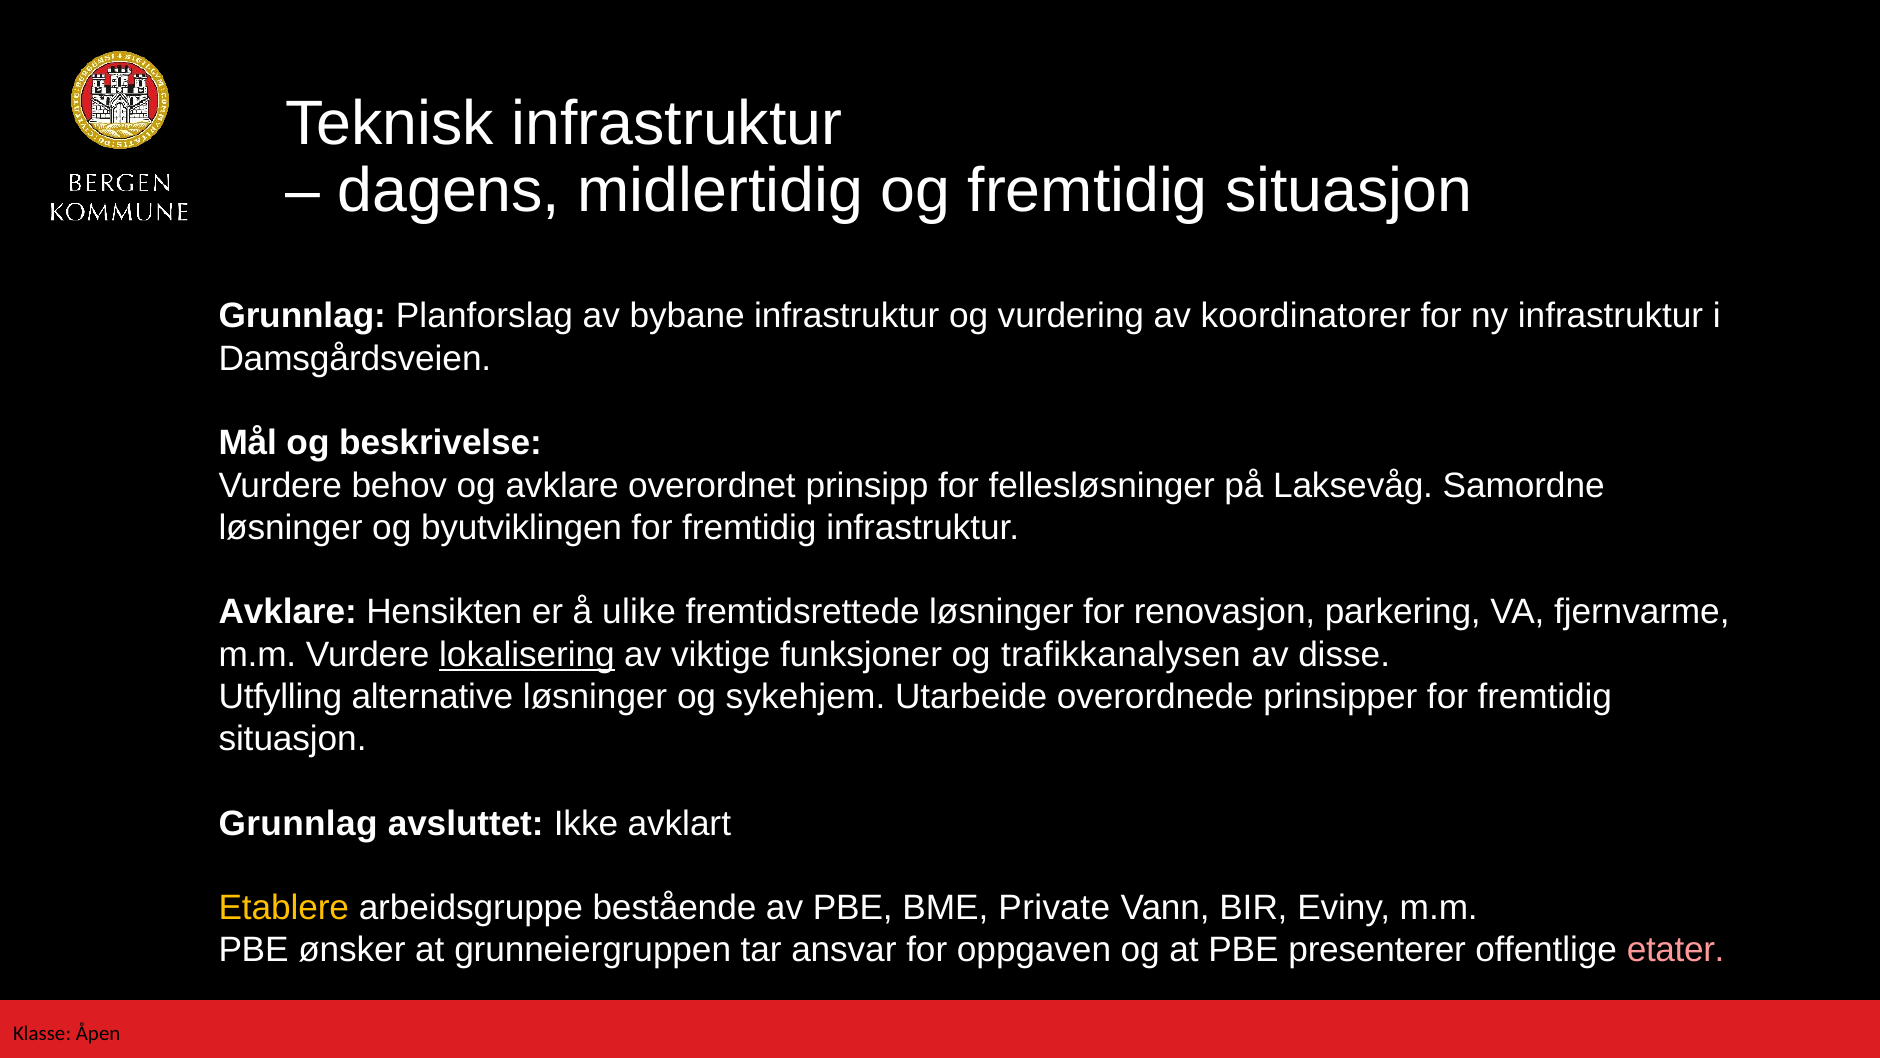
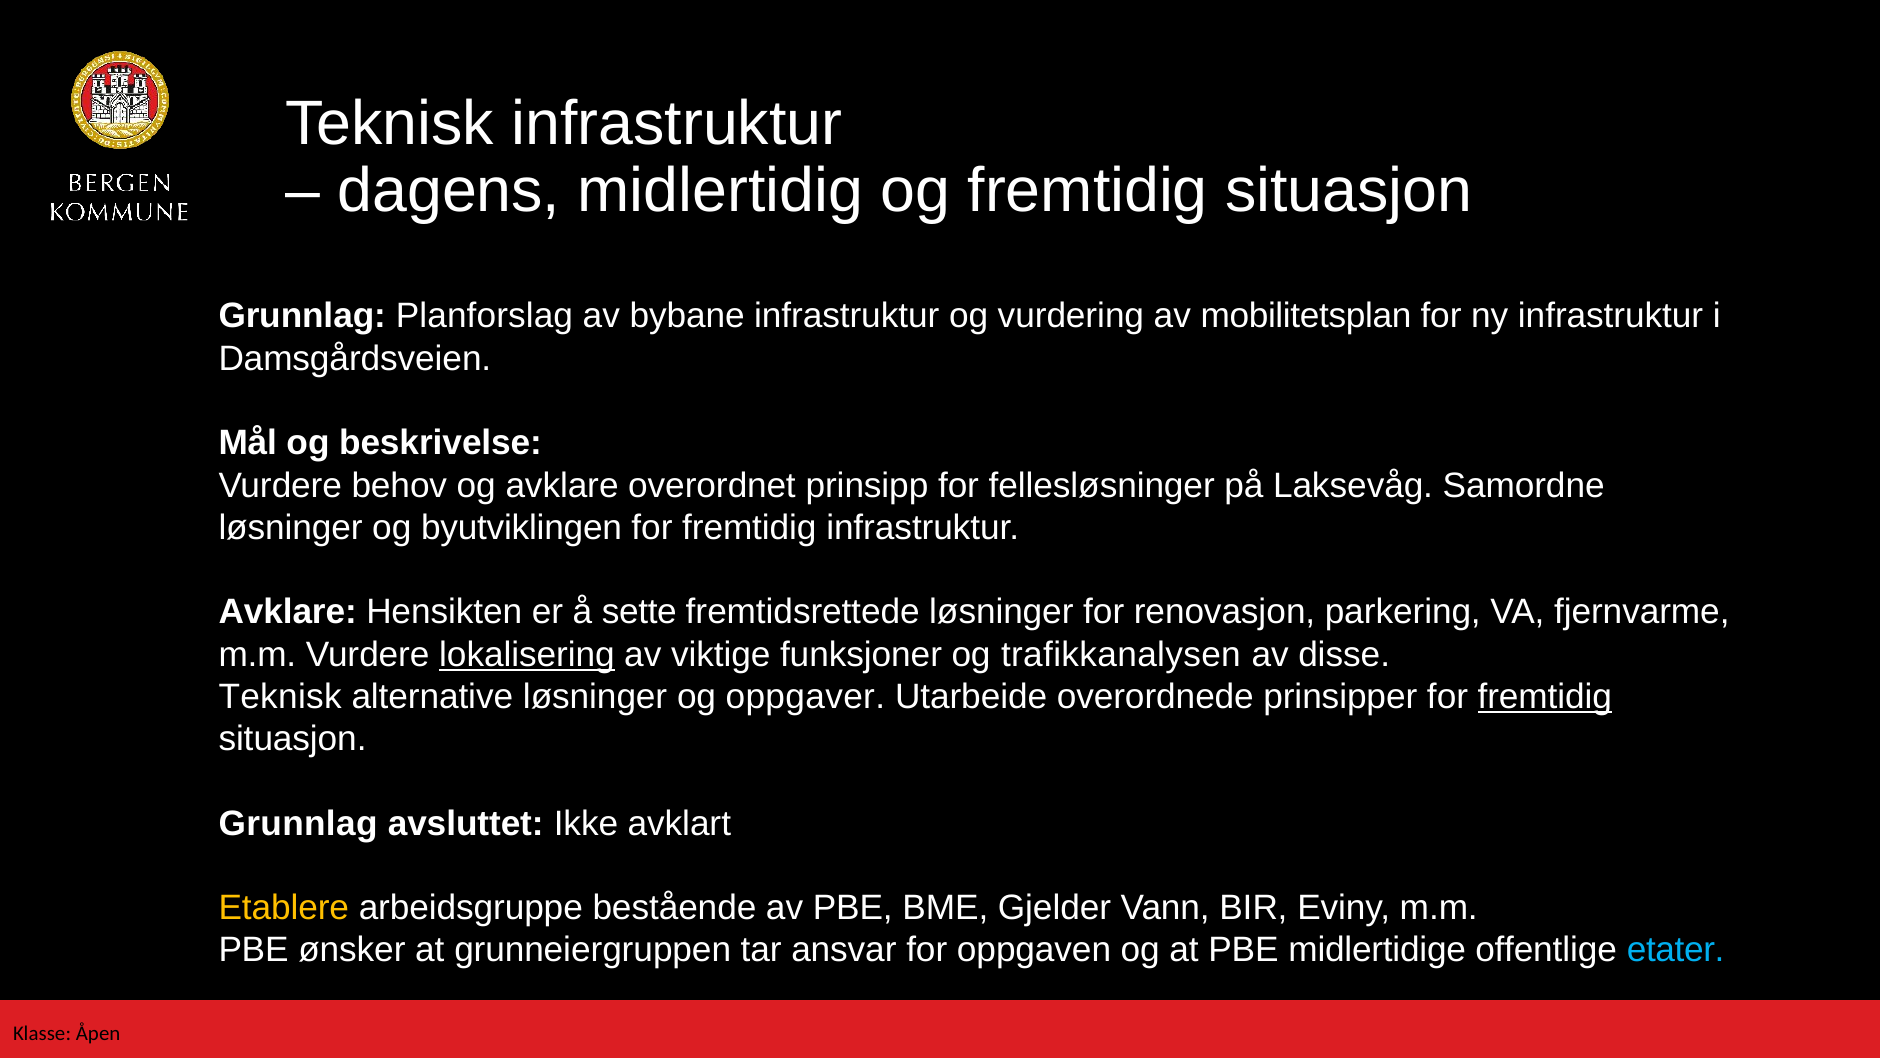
koordinatorer: koordinatorer -> mobilitetsplan
ulike: ulike -> sette
Utfylling at (280, 697): Utfylling -> Teknisk
sykehjem: sykehjem -> oppgaver
fremtidig at (1545, 697) underline: none -> present
Private: Private -> Gjelder
presenterer: presenterer -> midlertidige
etater colour: pink -> light blue
